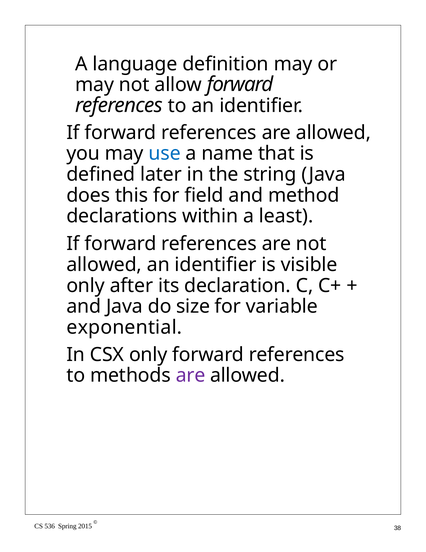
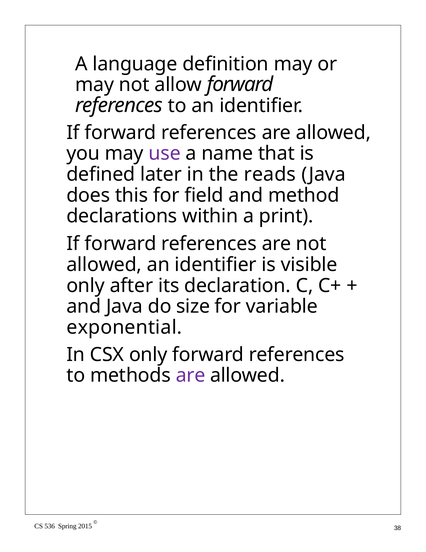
use colour: blue -> purple
string: string -> reads
least: least -> print
